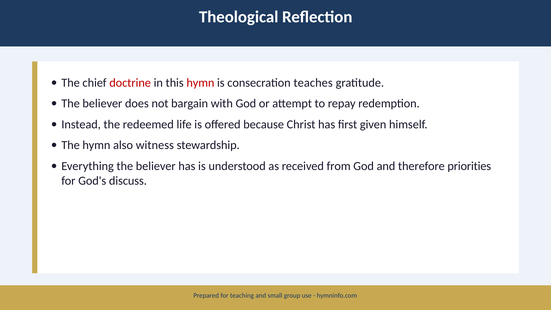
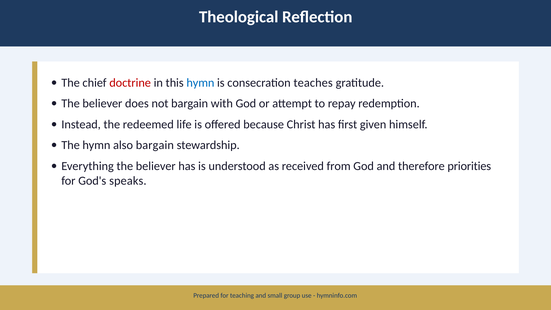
hymn at (200, 83) colour: red -> blue
also witness: witness -> bargain
discuss: discuss -> speaks
